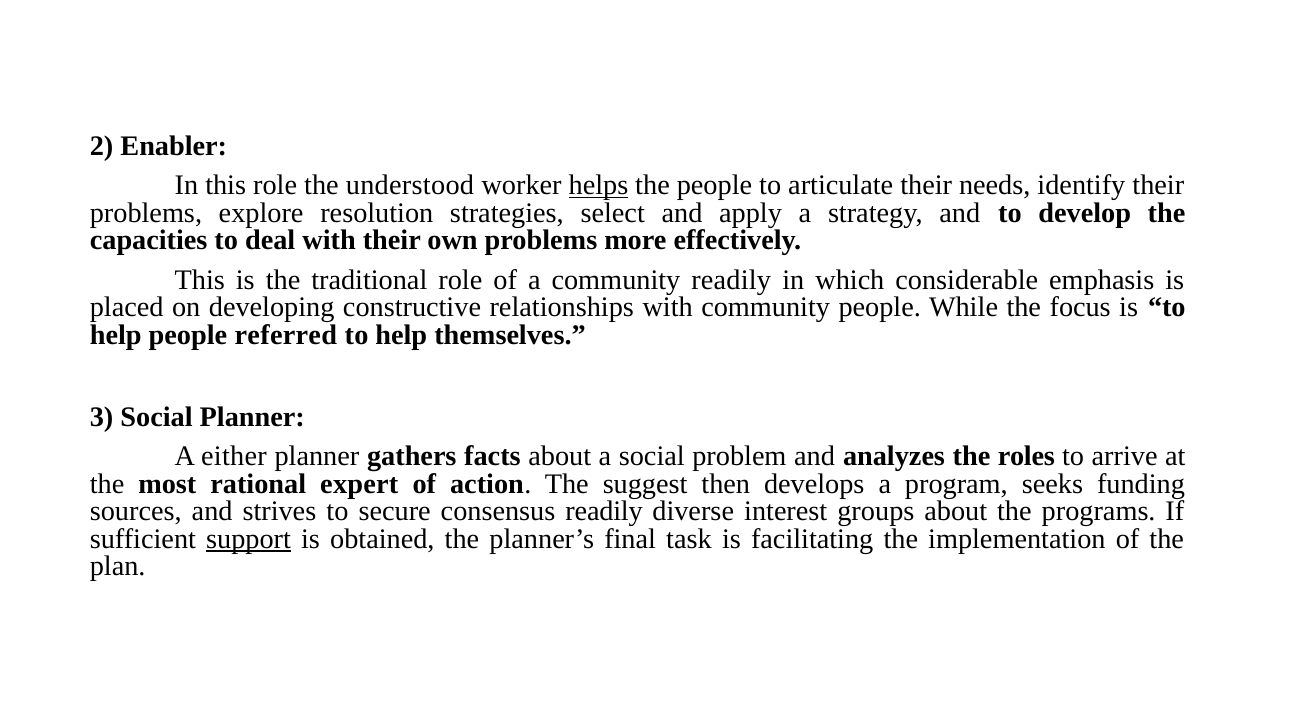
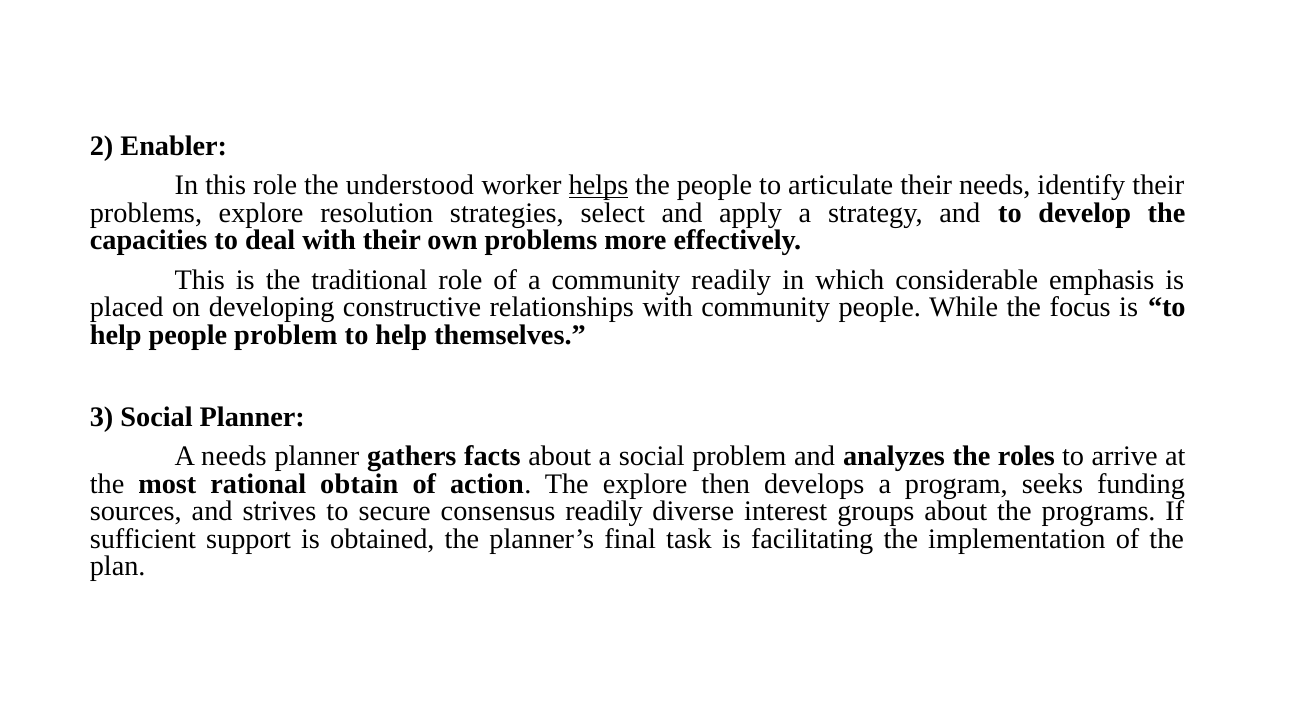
people referred: referred -> problem
A either: either -> needs
expert: expert -> obtain
The suggest: suggest -> explore
support underline: present -> none
